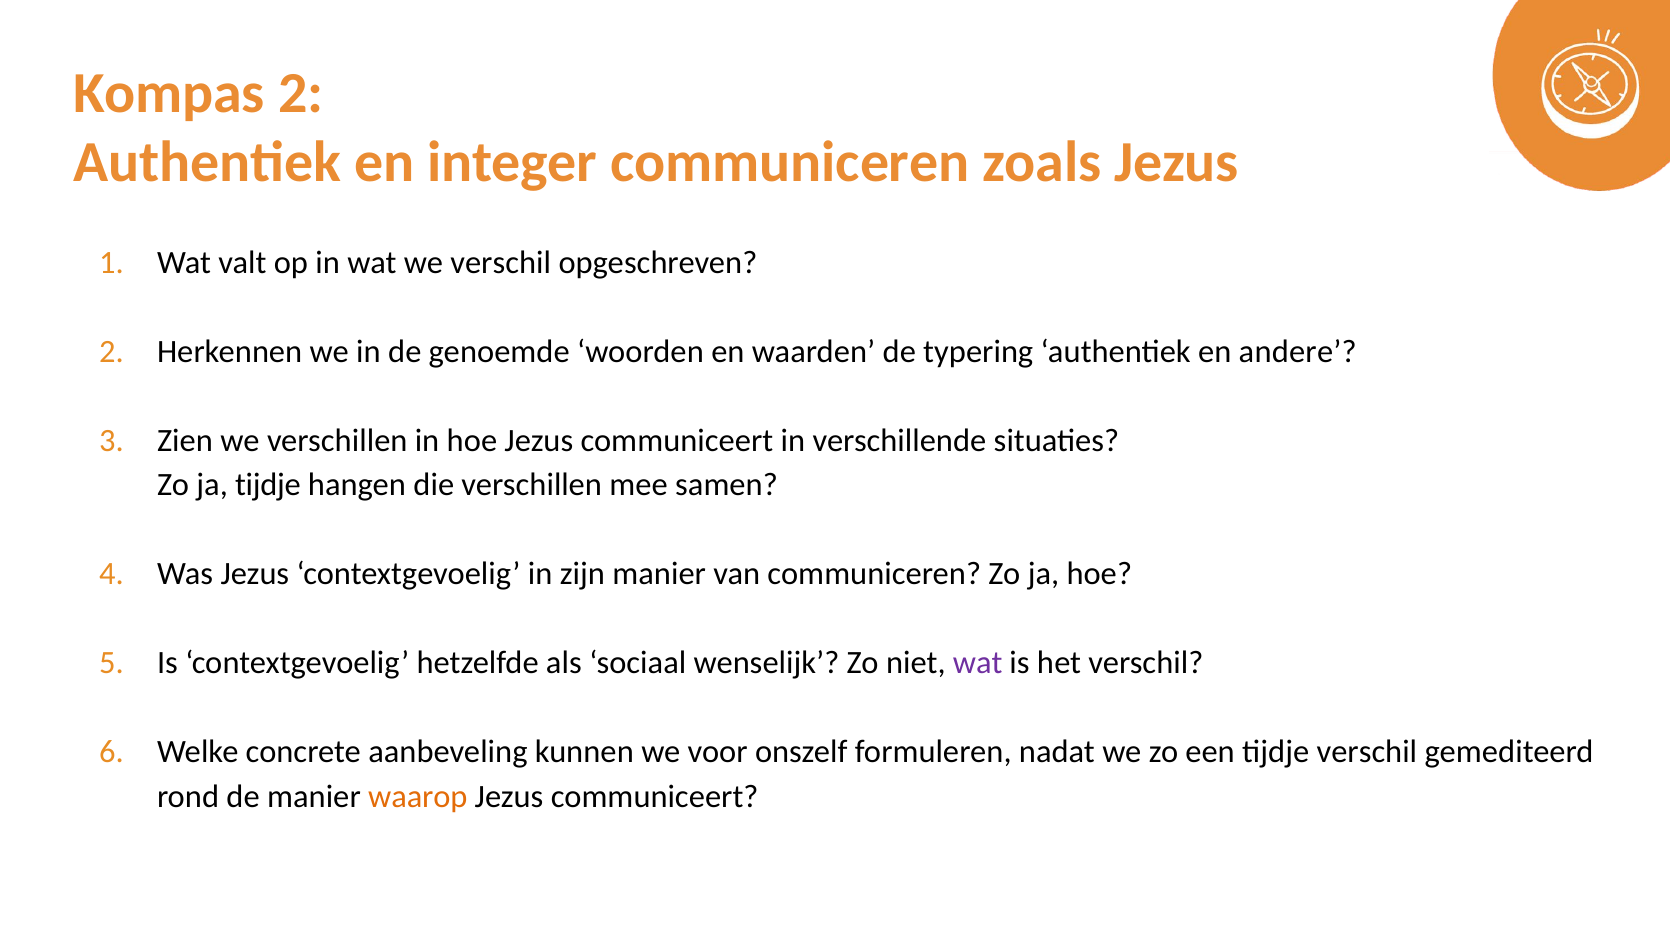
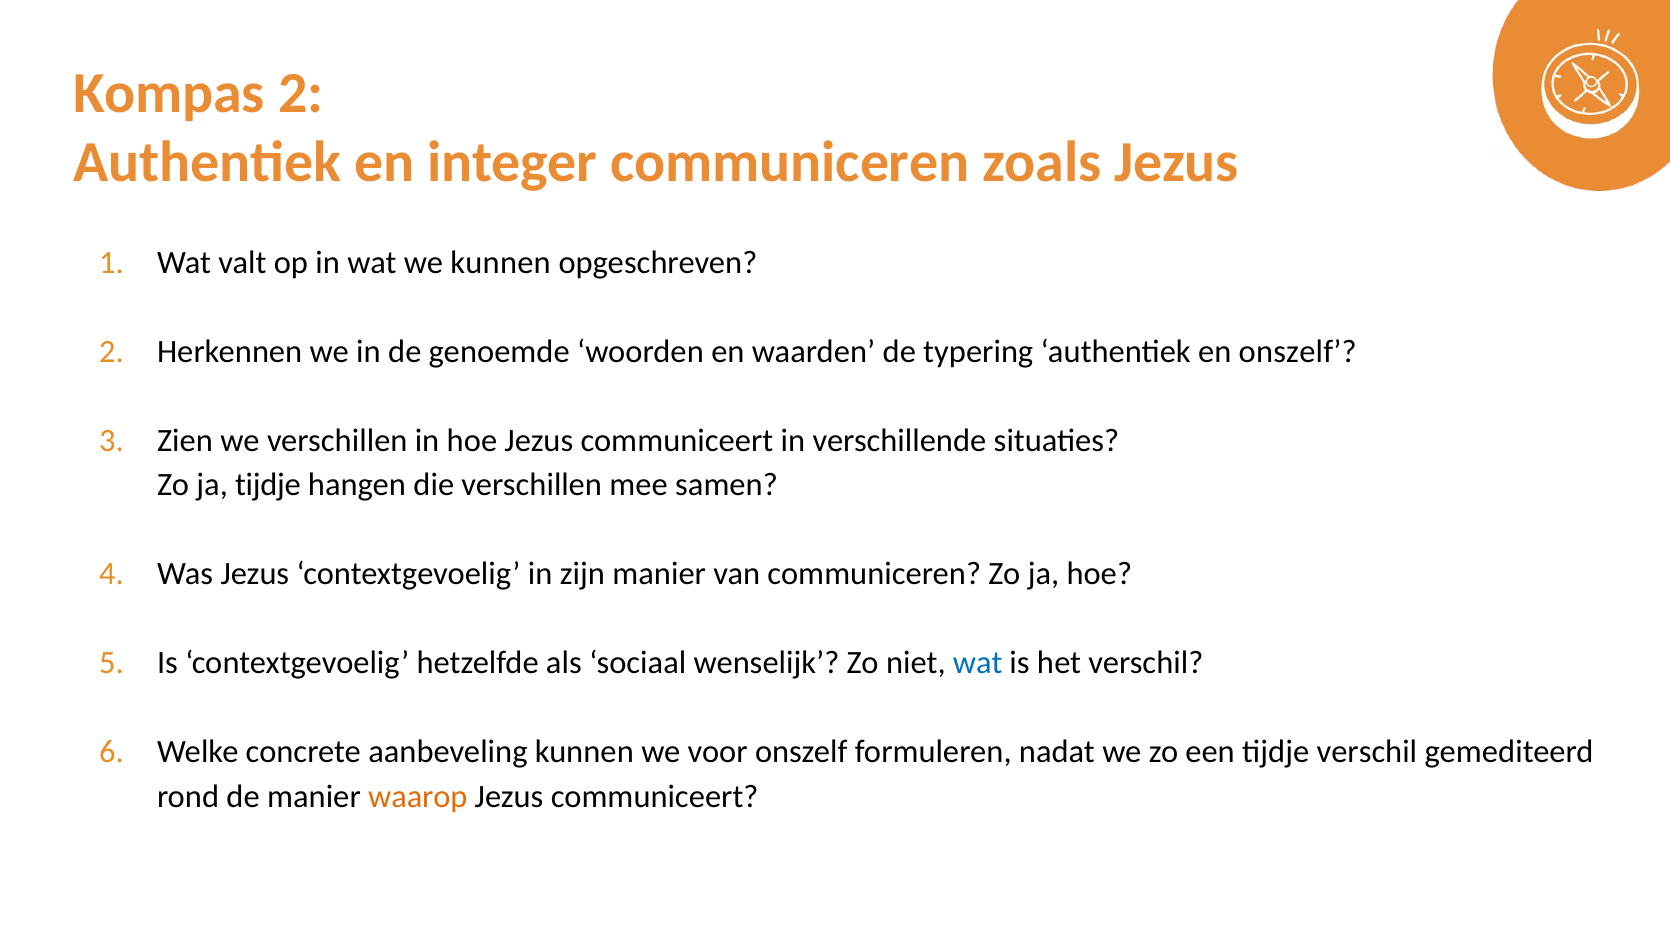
we verschil: verschil -> kunnen
en andere: andere -> onszelf
wat at (978, 663) colour: purple -> blue
